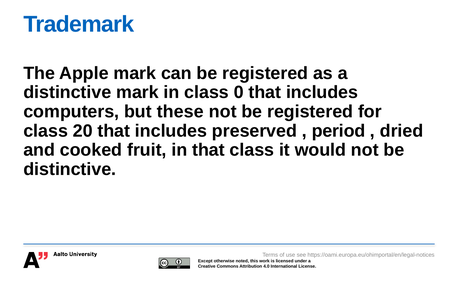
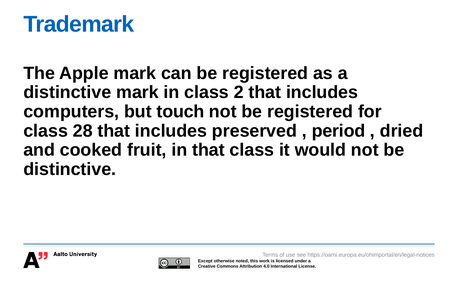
0: 0 -> 2
these: these -> touch
20: 20 -> 28
